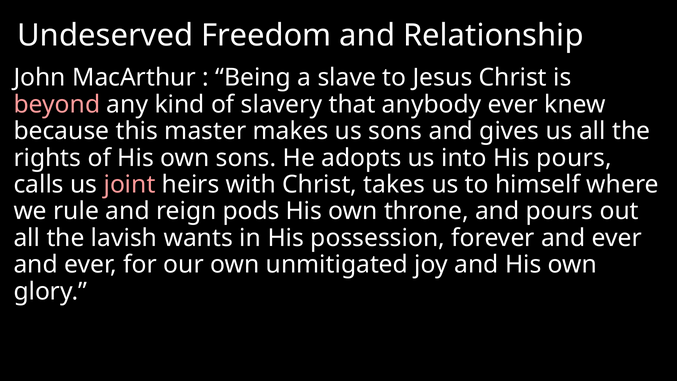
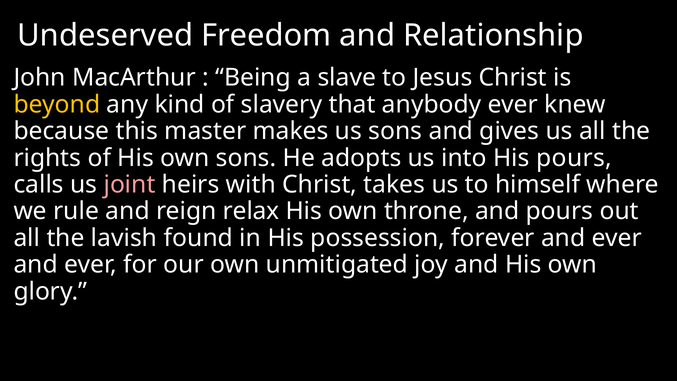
beyond colour: pink -> yellow
pods: pods -> relax
wants: wants -> found
